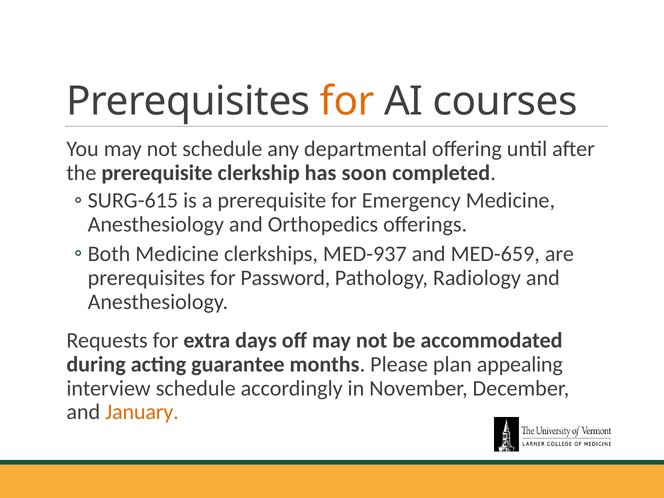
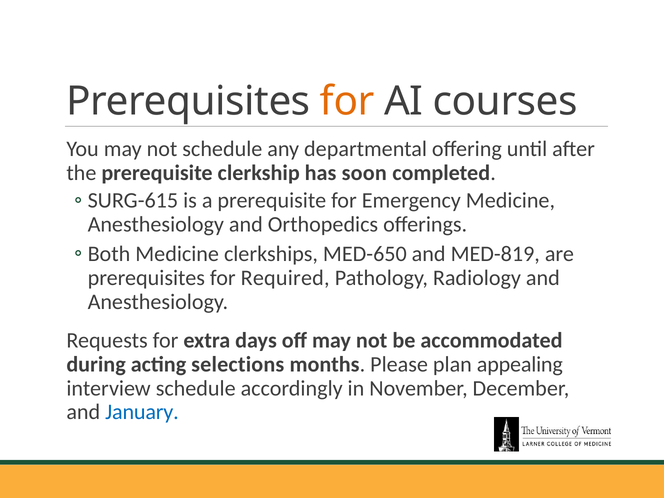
MED-937: MED-937 -> MED-650
MED-659: MED-659 -> MED-819
Password: Password -> Required
guarantee: guarantee -> selections
January colour: orange -> blue
